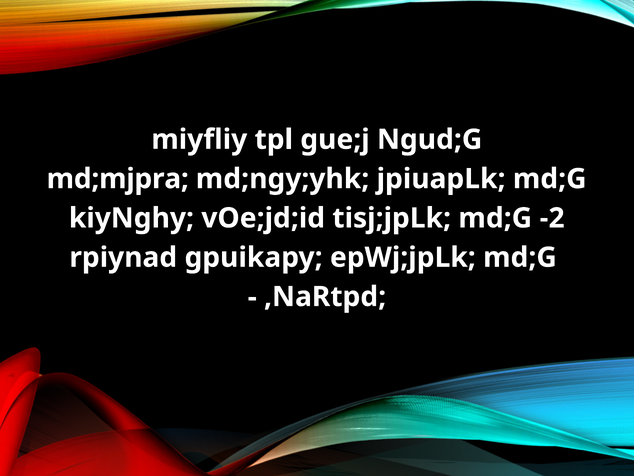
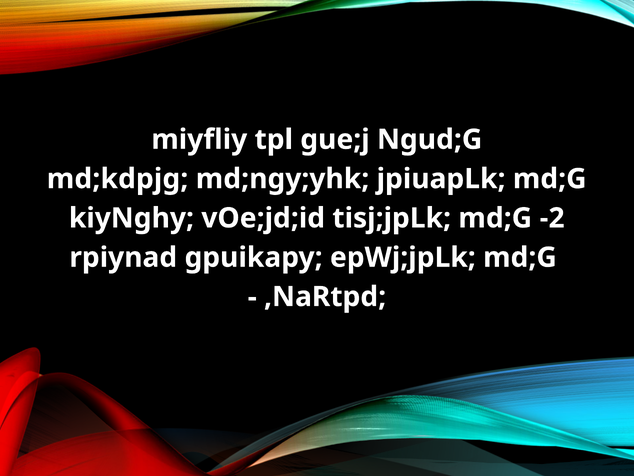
md;mjpra: md;mjpra -> md;kdpjg
